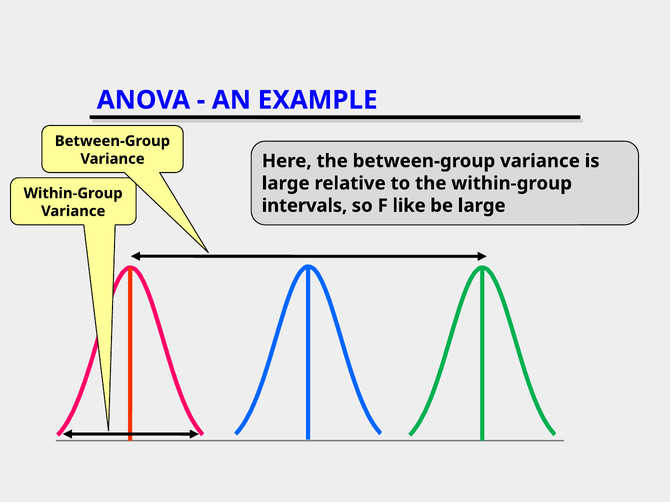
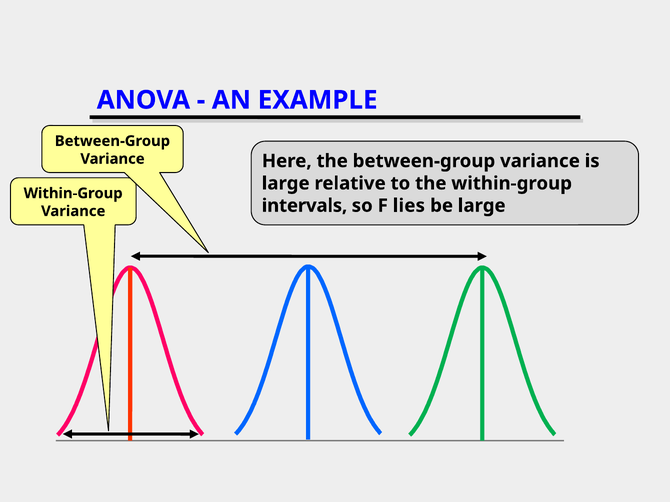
like: like -> lies
